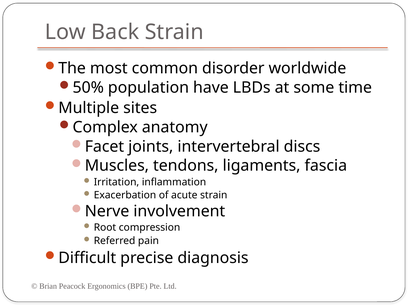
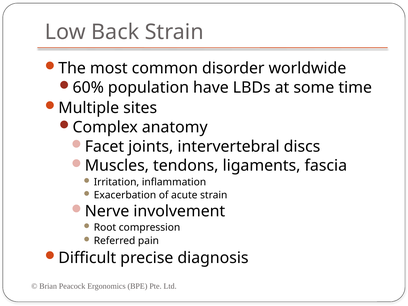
50%: 50% -> 60%
